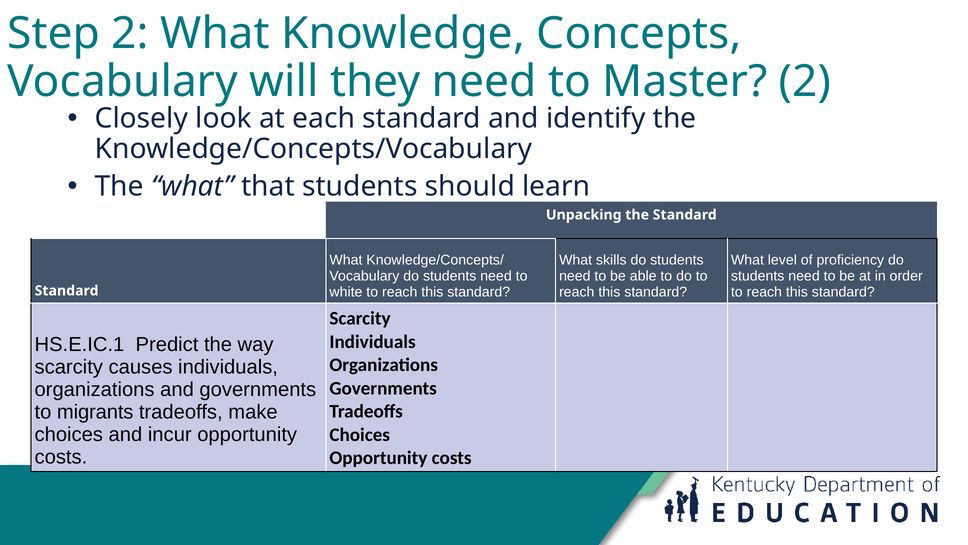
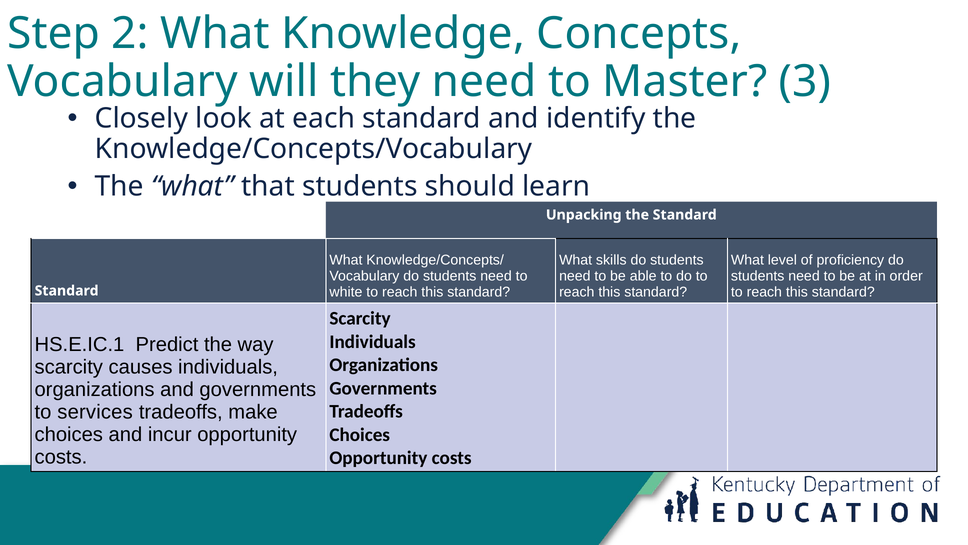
Master 2: 2 -> 3
migrants: migrants -> services
